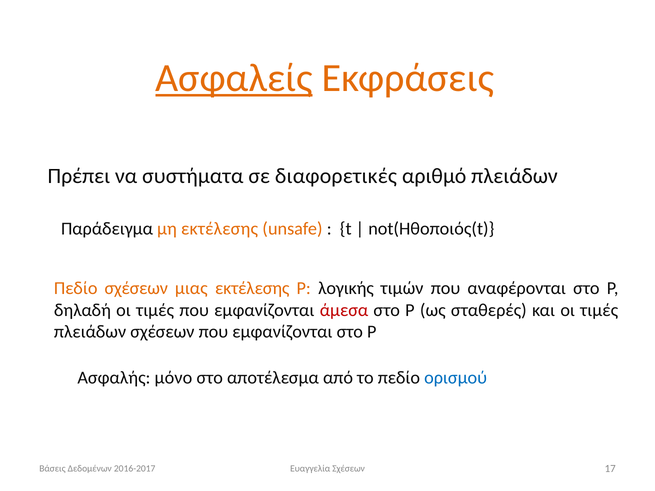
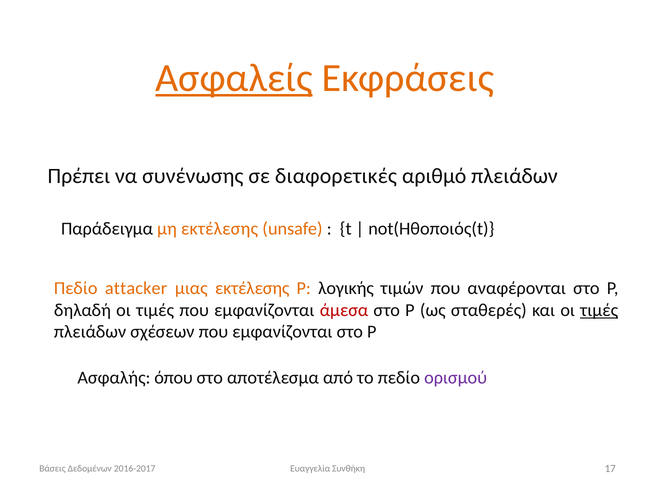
συστήματα: συστήματα -> συνένωσης
Πεδίο σχέσεων: σχέσεων -> attacker
τιμές at (599, 310) underline: none -> present
μόνο: μόνο -> όπου
ορισμού colour: blue -> purple
Ευαγγελία Σχέσεων: Σχέσεων -> Συνθήκη
